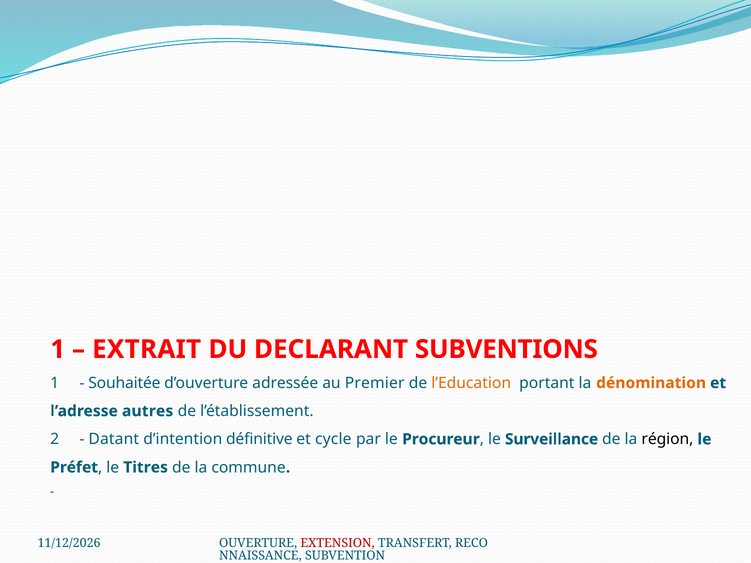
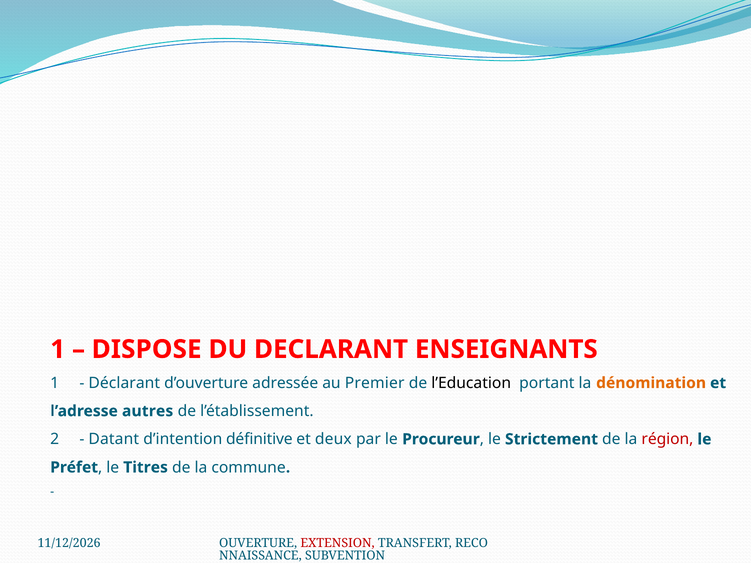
EXTRAIT: EXTRAIT -> DISPOSE
SUBVENTIONS: SUBVENTIONS -> ENSEIGNANTS
Souhaitée: Souhaitée -> Déclarant
l’Education colour: orange -> black
cycle: cycle -> deux
Surveillance: Surveillance -> Strictement
région colour: black -> red
